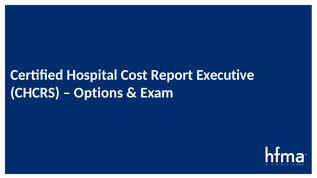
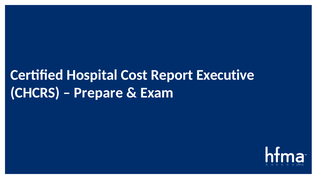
Options: Options -> Prepare
